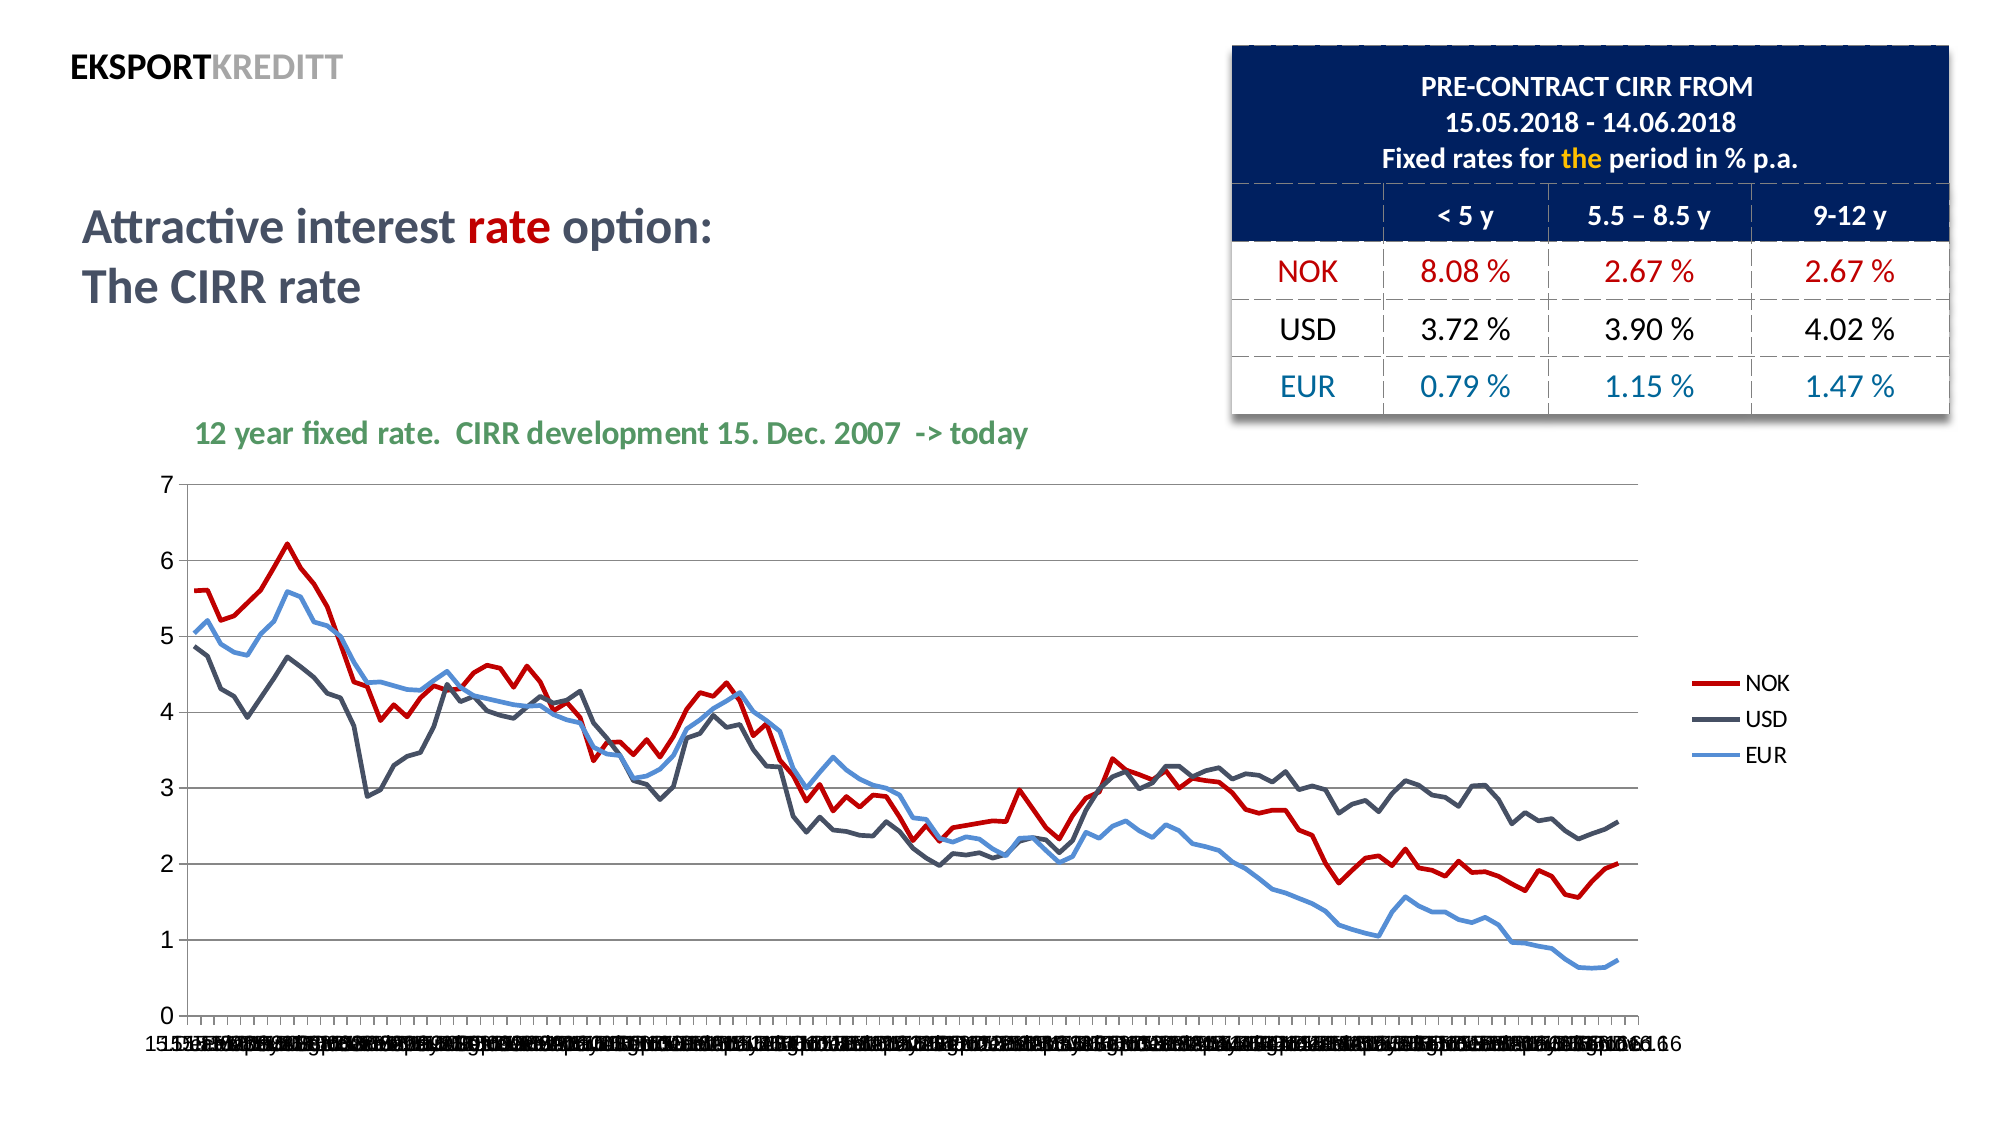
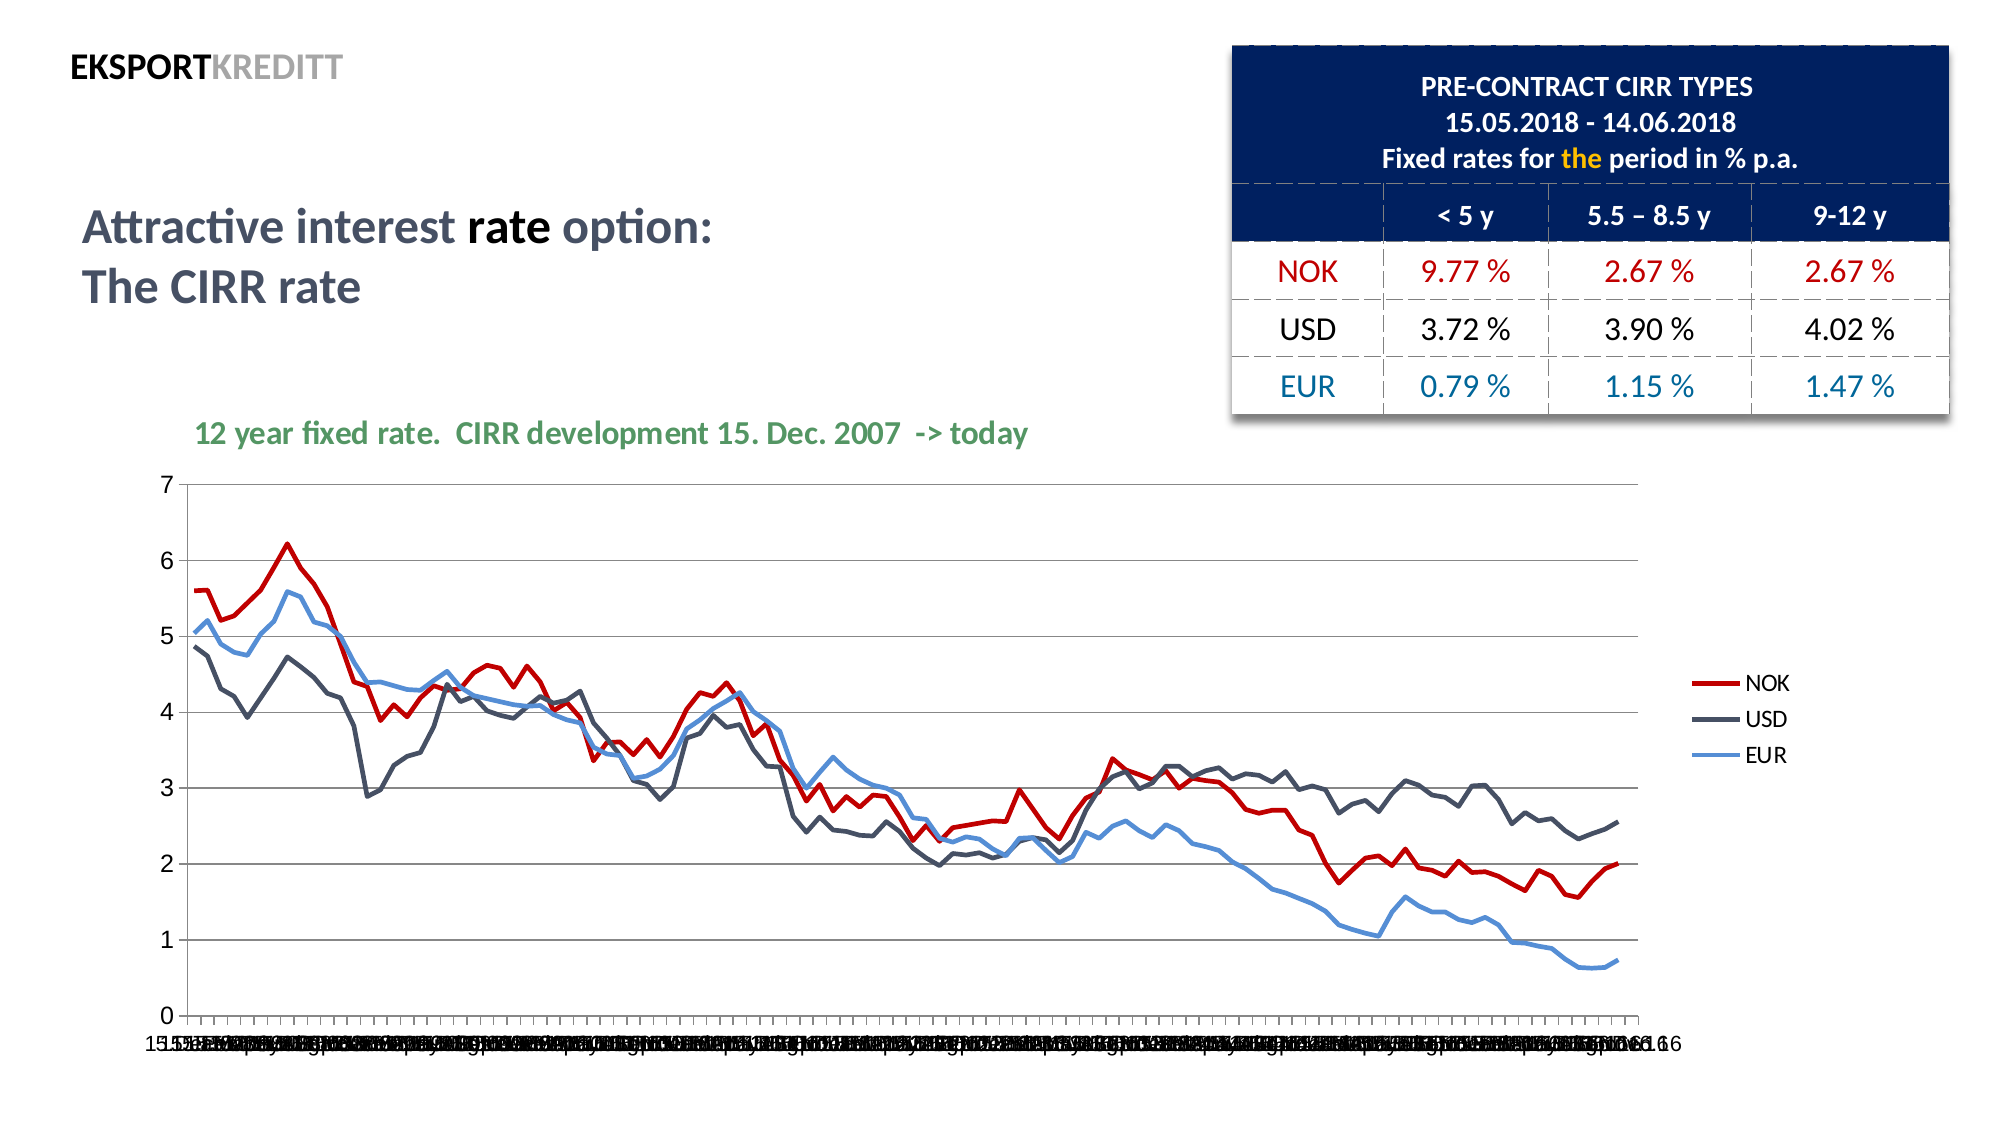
FROM: FROM -> TYPES
rate at (509, 227) colour: red -> black
8.08: 8.08 -> 9.77
